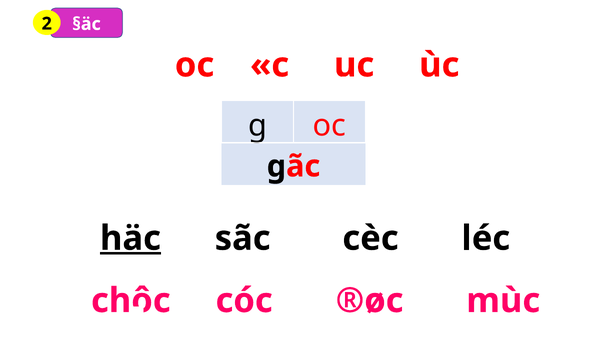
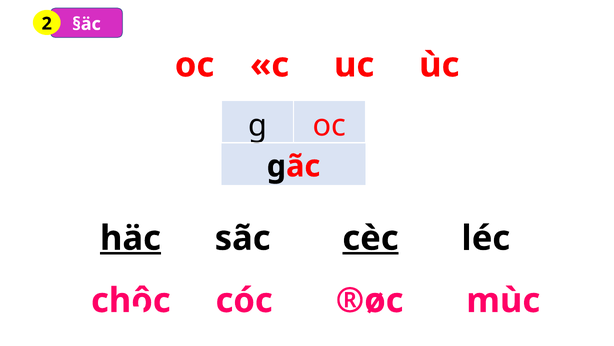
cèc underline: none -> present
